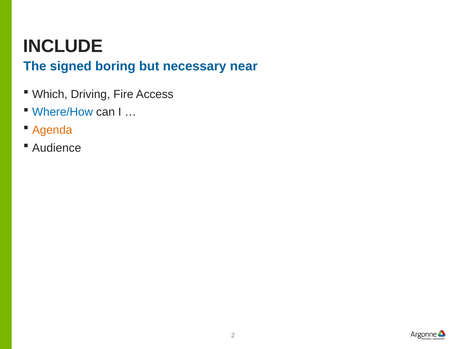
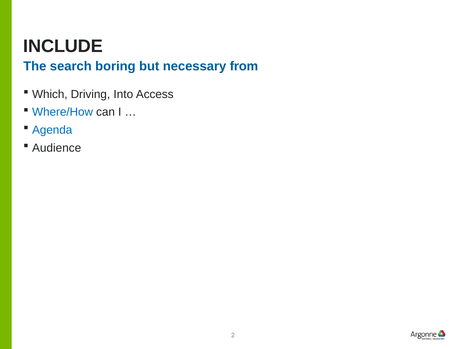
signed: signed -> search
near: near -> from
Fire: Fire -> Into
Agenda colour: orange -> blue
